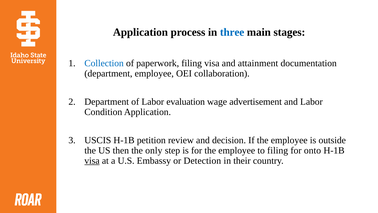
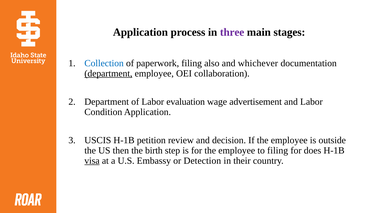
three colour: blue -> purple
filing visa: visa -> also
attainment: attainment -> whichever
department at (108, 73) underline: none -> present
only: only -> birth
onto: onto -> does
